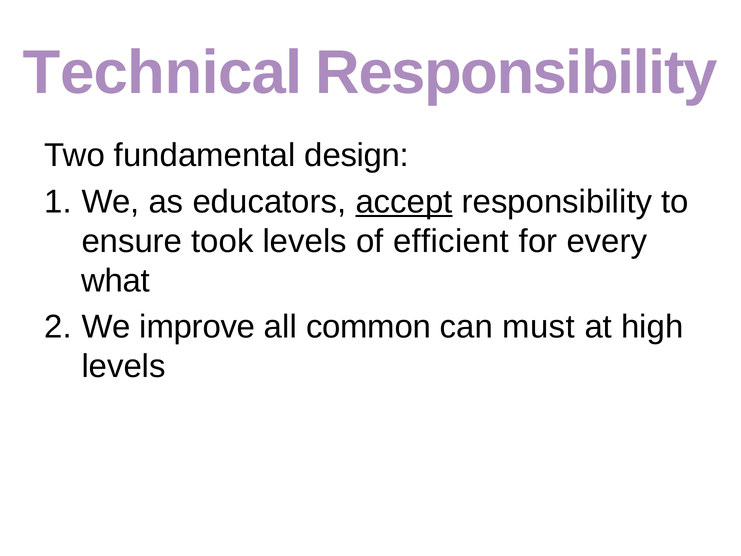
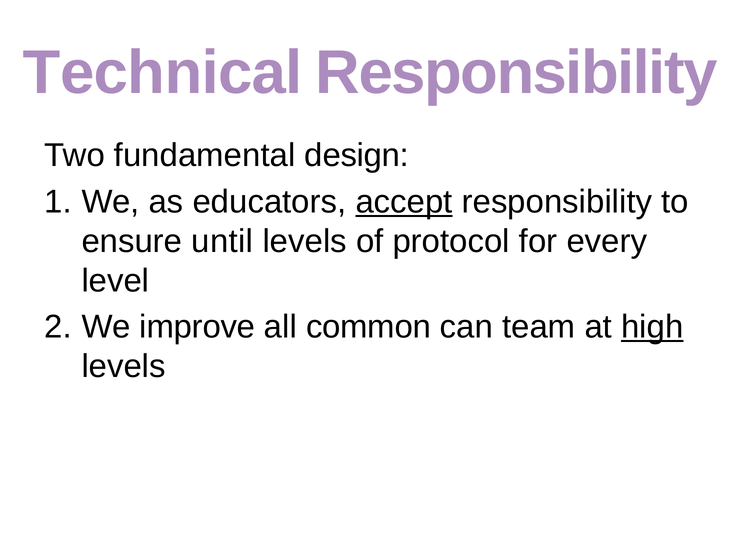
took: took -> until
efficient: efficient -> protocol
what: what -> level
must: must -> team
high underline: none -> present
